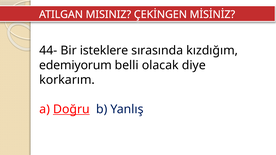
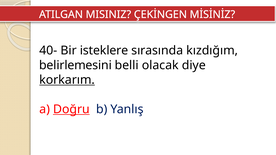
44-: 44- -> 40-
edemiyorum: edemiyorum -> belirlemesini
korkarım underline: none -> present
